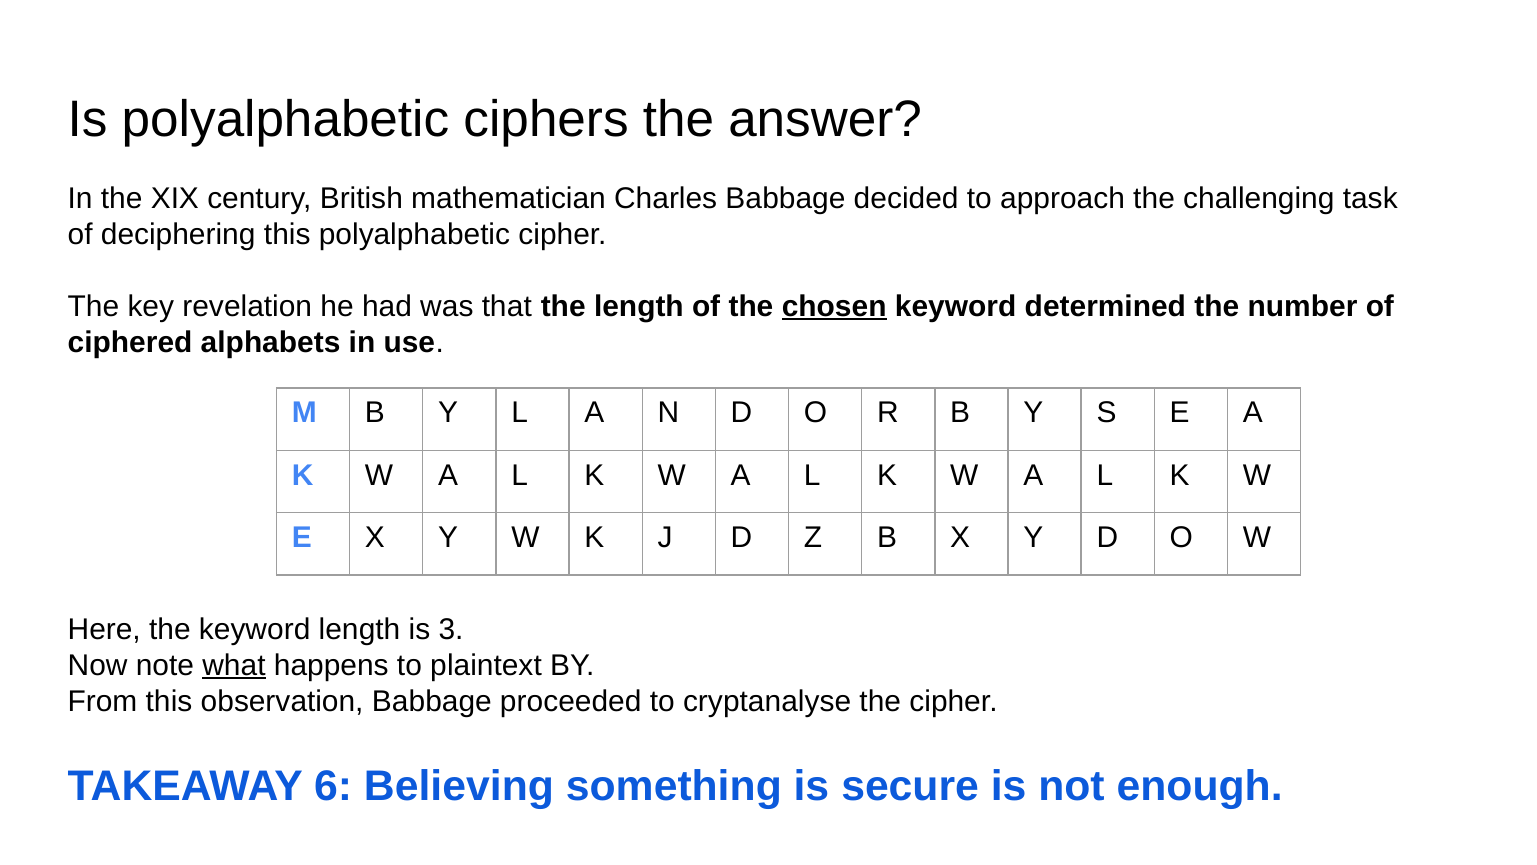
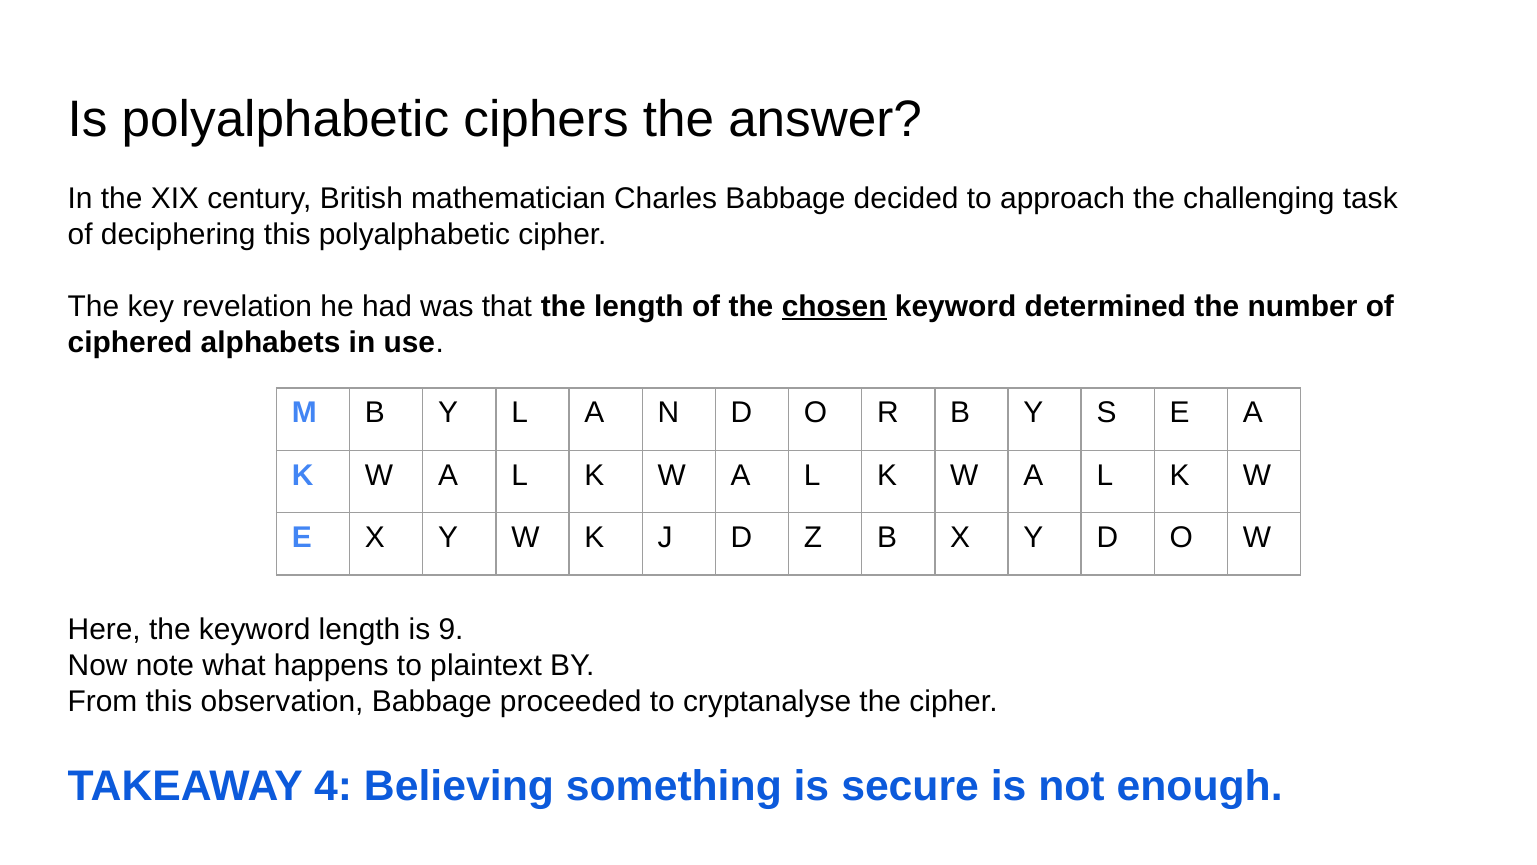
3: 3 -> 9
what underline: present -> none
6: 6 -> 4
